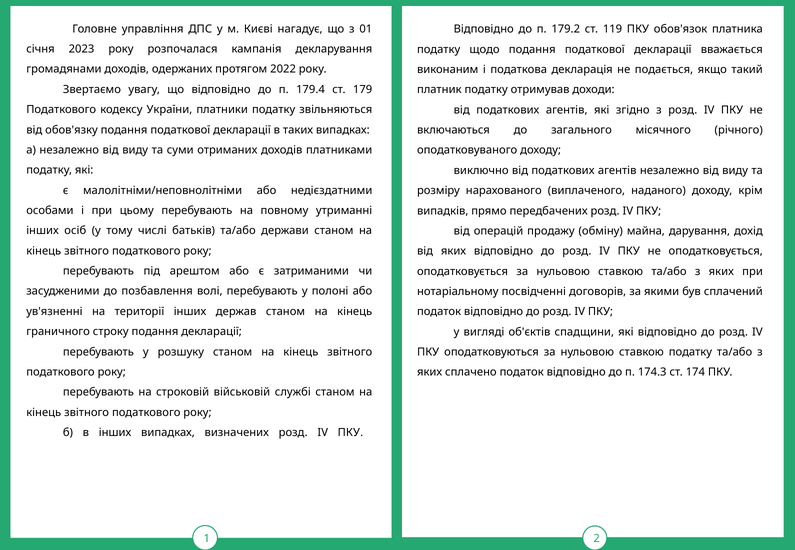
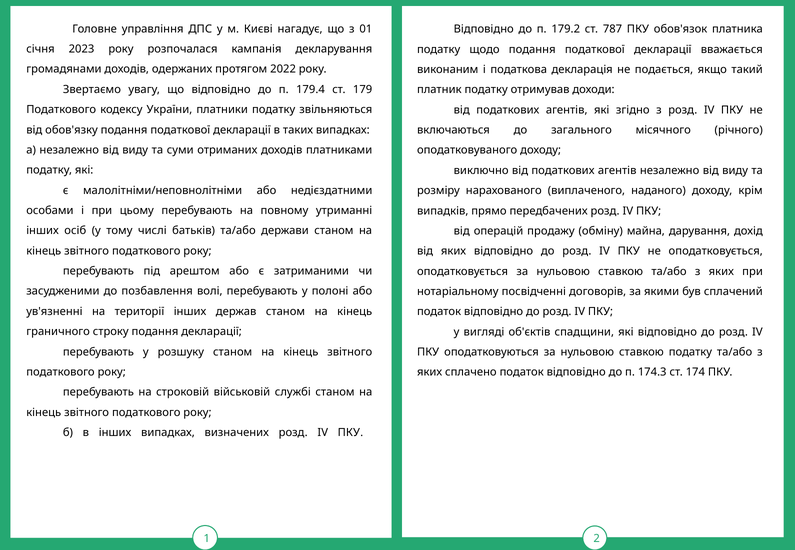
119: 119 -> 787
